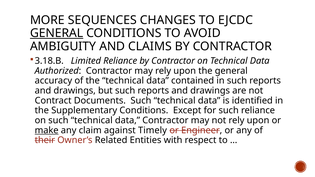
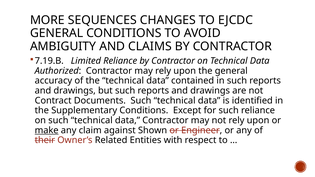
GENERAL at (57, 33) underline: present -> none
3.18.B: 3.18.B -> 7.19.B
Timely: Timely -> Shown
